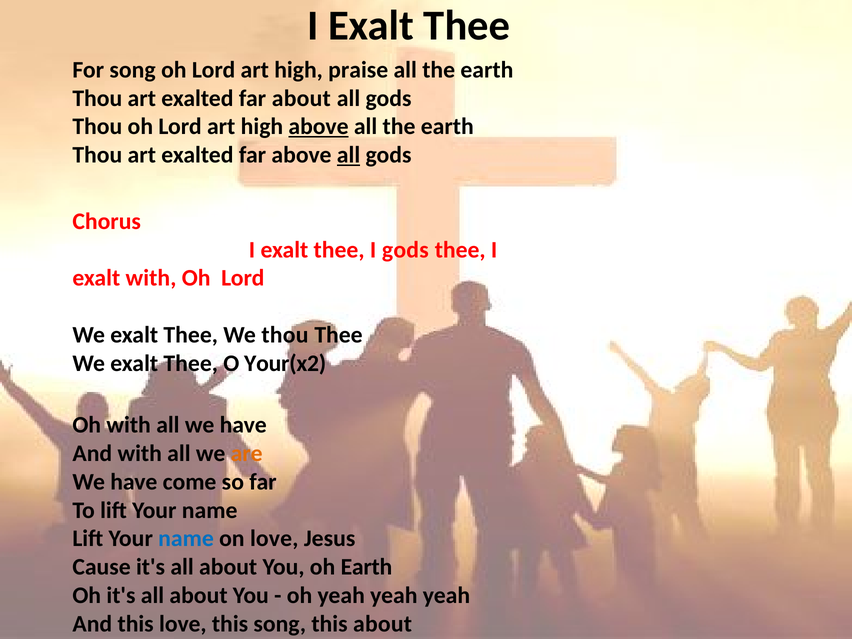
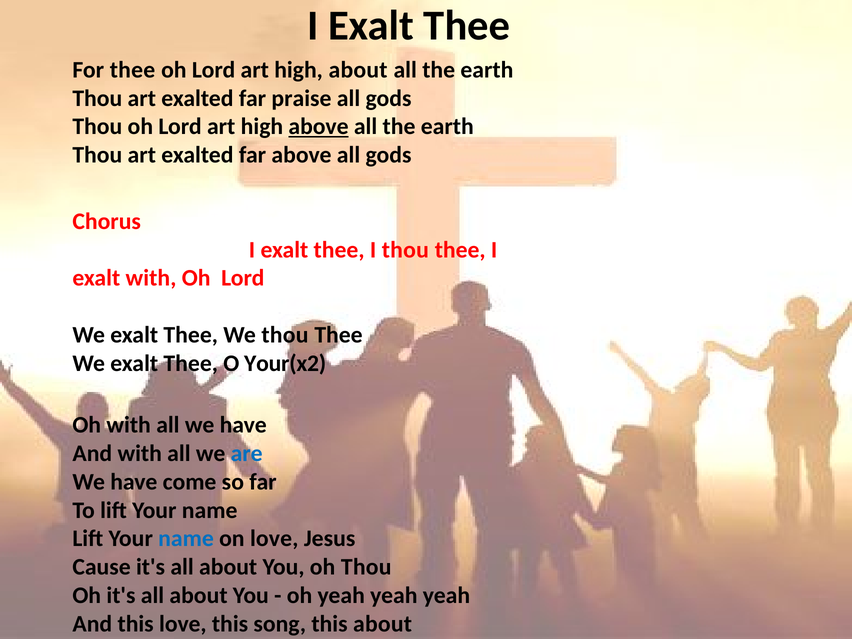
For song: song -> thee
high praise: praise -> about
far about: about -> praise
all at (349, 155) underline: present -> none
I gods: gods -> thou
are colour: orange -> blue
oh Earth: Earth -> Thou
